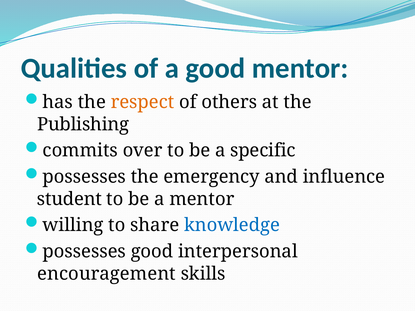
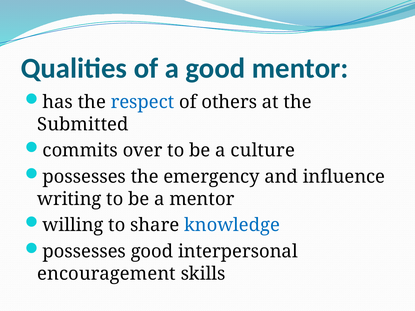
respect colour: orange -> blue
Publishing: Publishing -> Submitted
specific: specific -> culture
student: student -> writing
